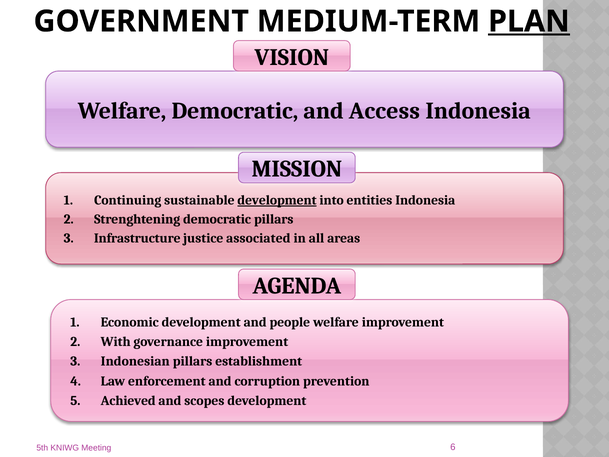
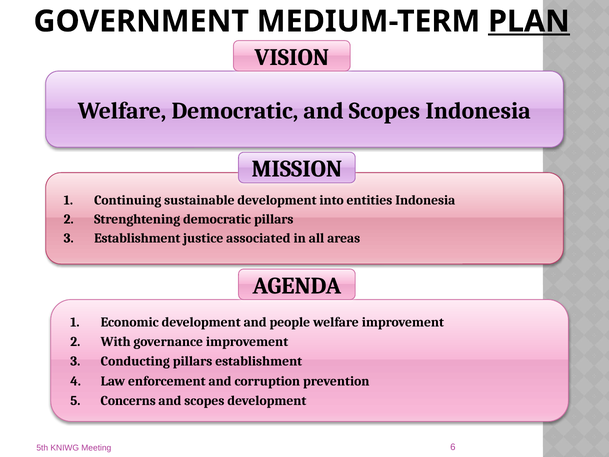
Democratic and Access: Access -> Scopes
development at (277, 200) underline: present -> none
Infrastructure at (137, 238): Infrastructure -> Establishment
Indonesian: Indonesian -> Conducting
Achieved: Achieved -> Concerns
